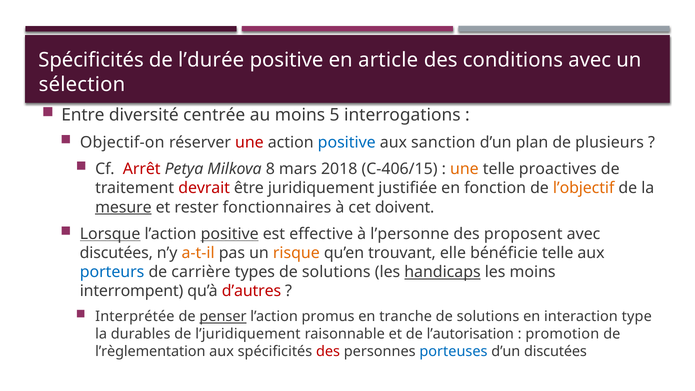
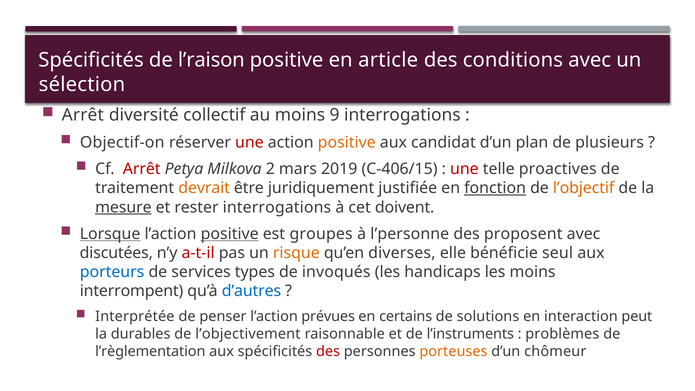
l’durée: l’durée -> l’raison
Entre at (83, 115): Entre -> Arrêt
centrée: centrée -> collectif
5: 5 -> 9
positive at (347, 142) colour: blue -> orange
sanction: sanction -> candidat
8: 8 -> 2
2018: 2018 -> 2019
une at (464, 169) colour: orange -> red
devrait colour: red -> orange
fonction underline: none -> present
rester fonctionnaires: fonctionnaires -> interrogations
effective: effective -> groupes
a-t-il colour: orange -> red
trouvant: trouvant -> diverses
bénéficie telle: telle -> seul
carrière: carrière -> services
types de solutions: solutions -> invoqués
handicaps underline: present -> none
d’autres colour: red -> blue
penser underline: present -> none
promus: promus -> prévues
tranche: tranche -> certains
type: type -> peut
l’juridiquement: l’juridiquement -> l’objectivement
l’autorisation: l’autorisation -> l’instruments
promotion: promotion -> problèmes
porteuses colour: blue -> orange
d’un discutées: discutées -> chômeur
